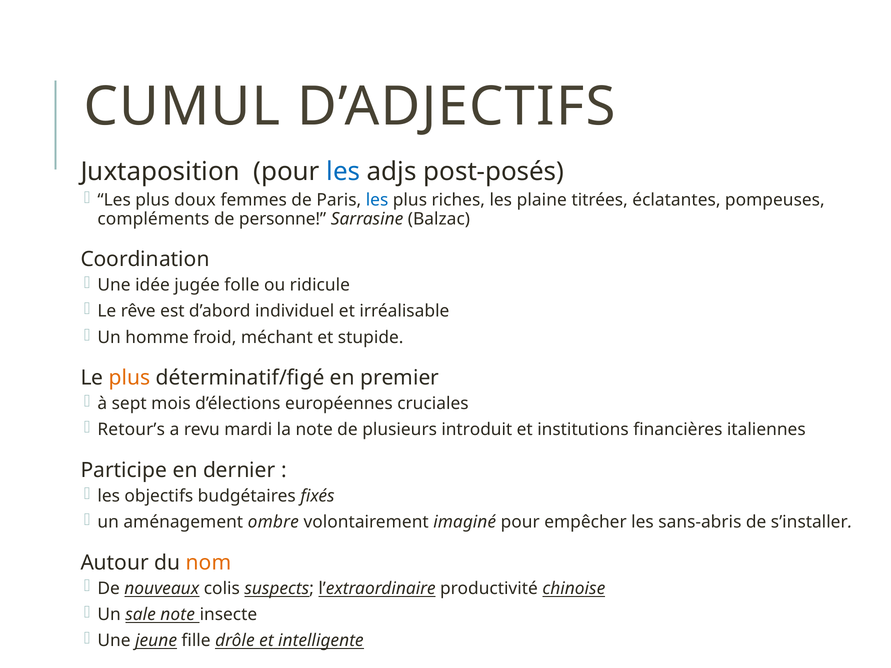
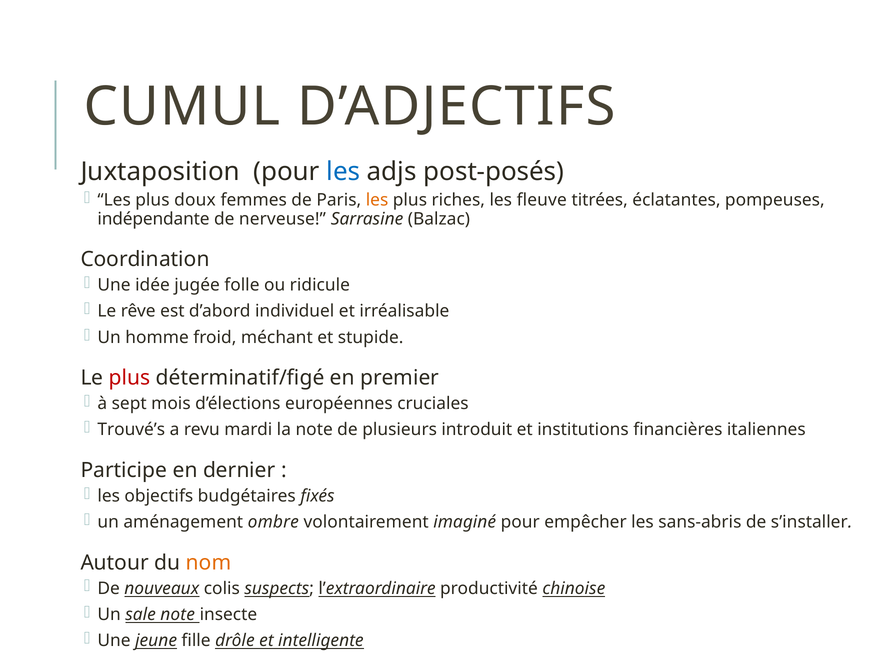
les at (377, 200) colour: blue -> orange
plaine: plaine -> fleuve
compléments: compléments -> indépendante
personne: personne -> nerveuse
plus at (130, 378) colour: orange -> red
Retour’s: Retour’s -> Trouvé’s
